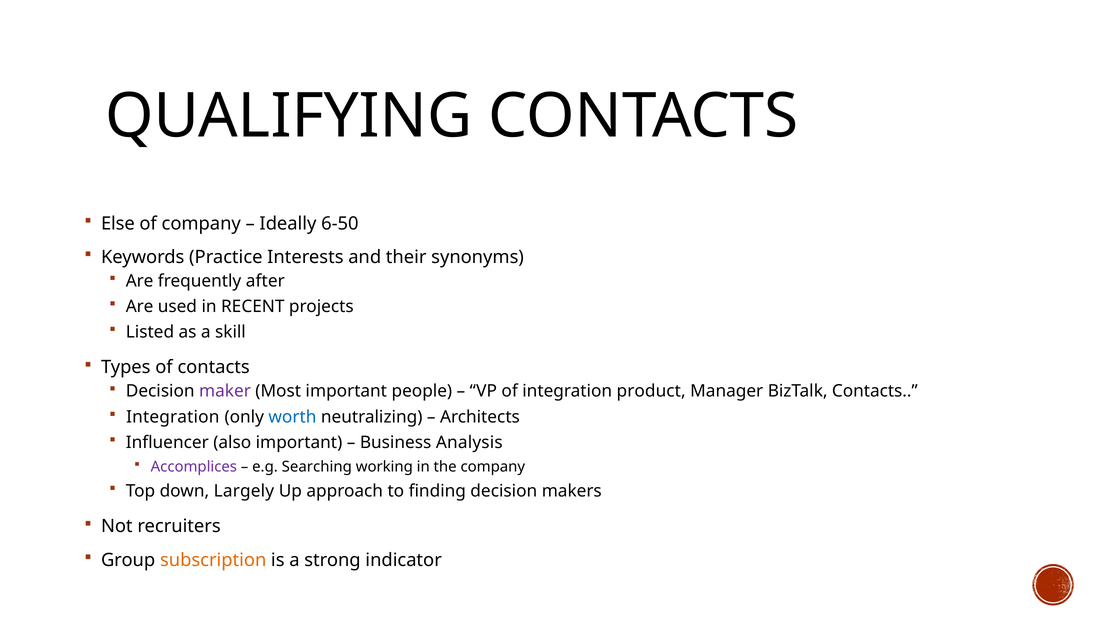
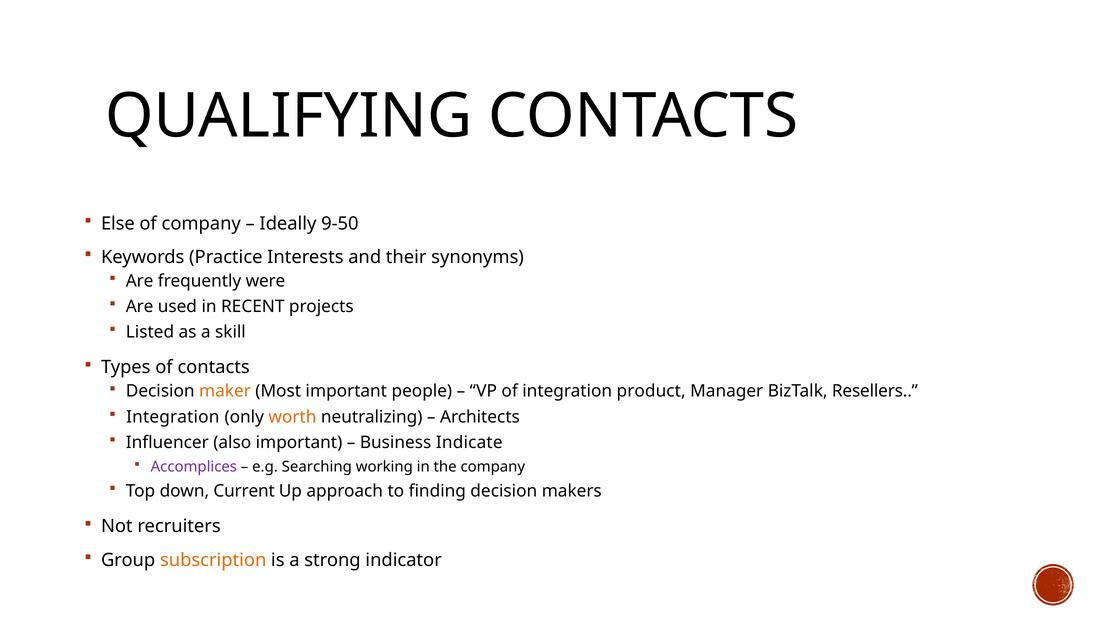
6-50: 6-50 -> 9-50
after: after -> were
maker colour: purple -> orange
BizTalk Contacts: Contacts -> Resellers
worth colour: blue -> orange
Analysis: Analysis -> Indicate
Largely: Largely -> Current
